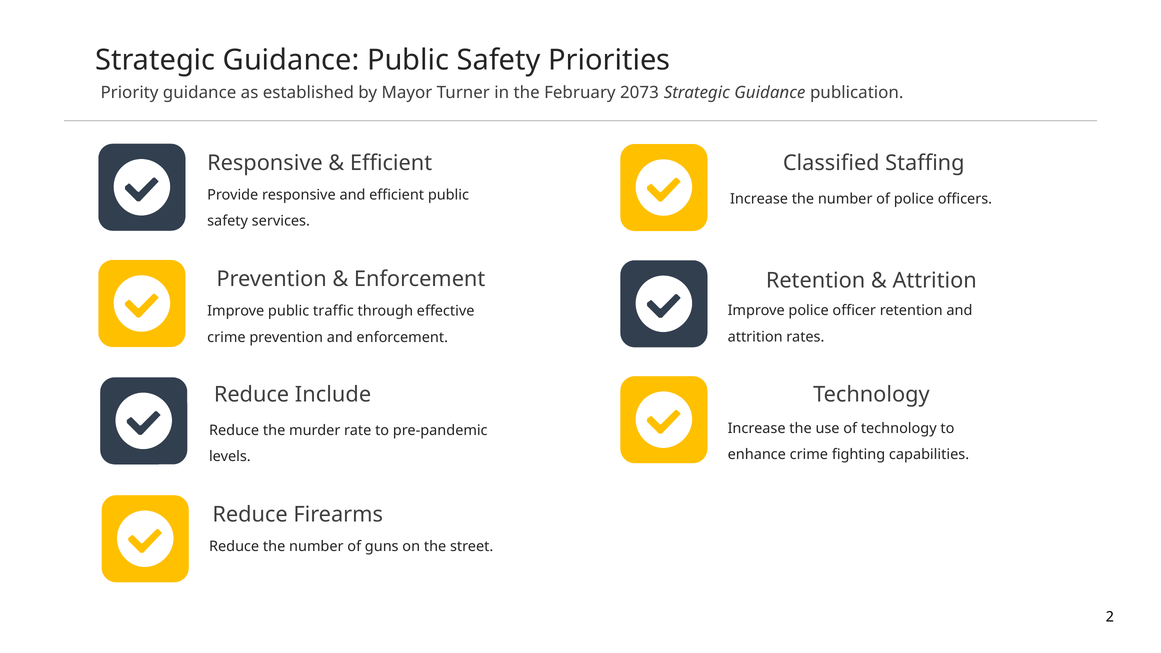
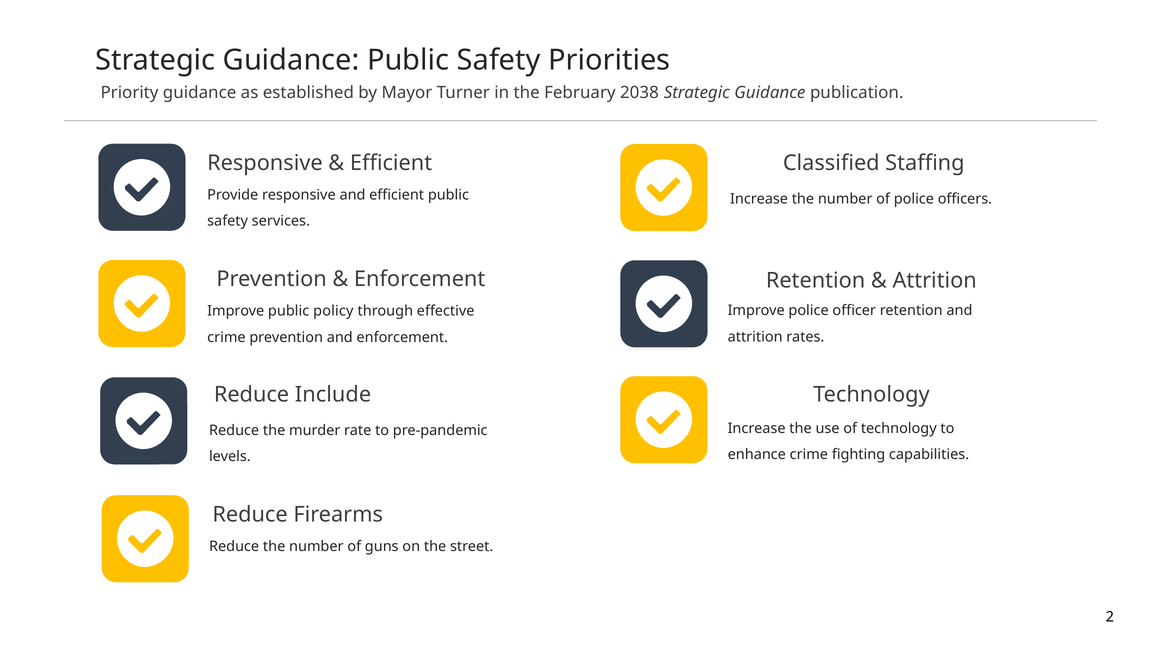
2073: 2073 -> 2038
traffic: traffic -> policy
